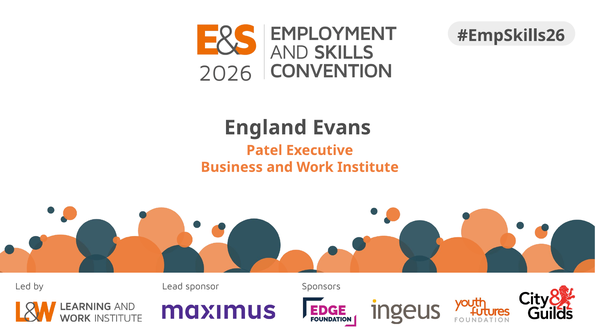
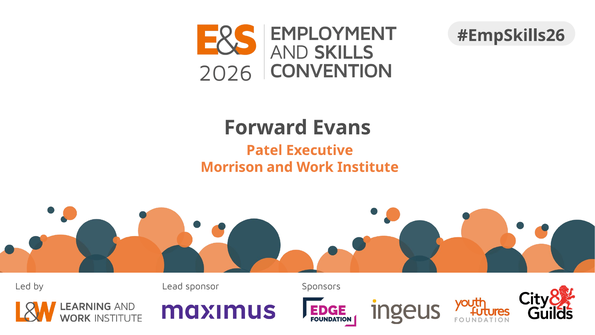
England: England -> Forward
Business: Business -> Morrison
